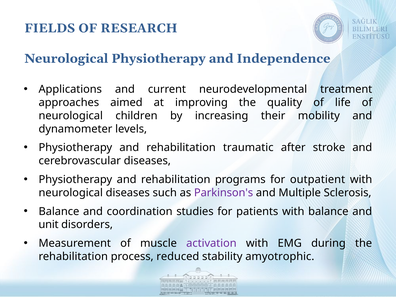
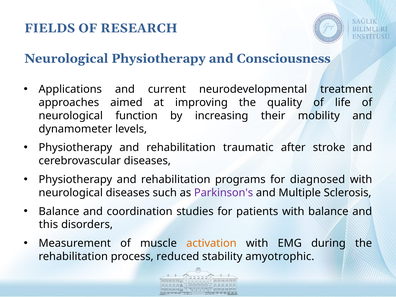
Independence: Independence -> Consciousness
children: children -> function
outpatient: outpatient -> diagnosed
unit: unit -> this
activation colour: purple -> orange
